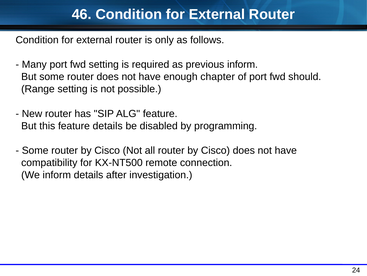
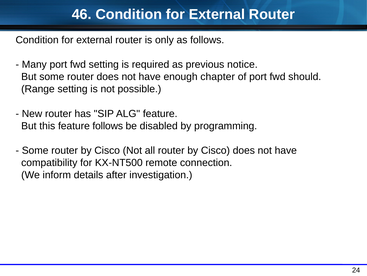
previous inform: inform -> notice
feature details: details -> follows
